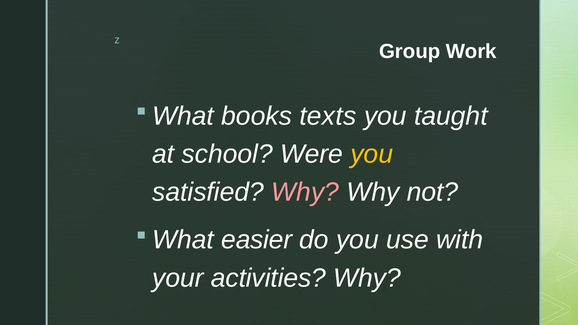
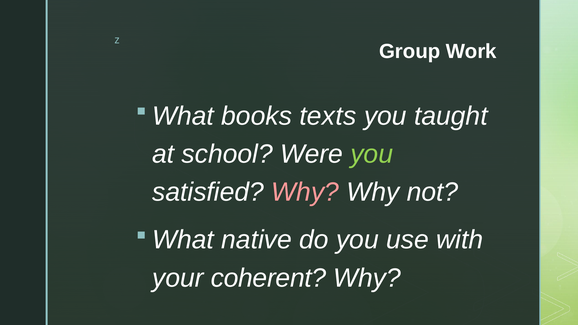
you at (372, 154) colour: yellow -> light green
easier: easier -> native
activities: activities -> coherent
